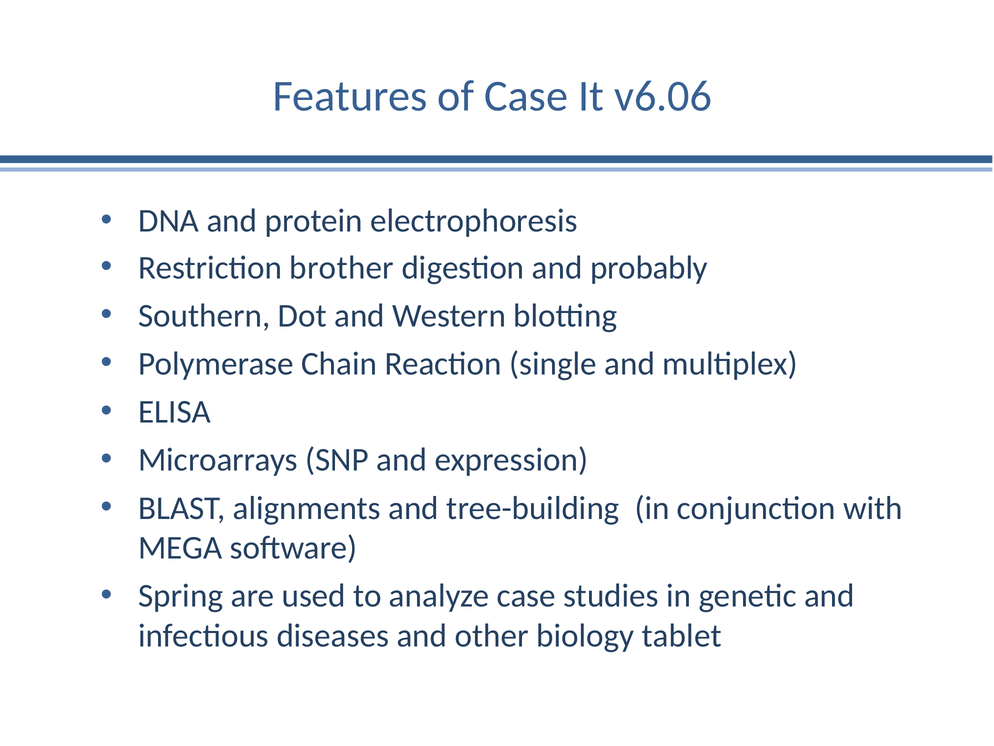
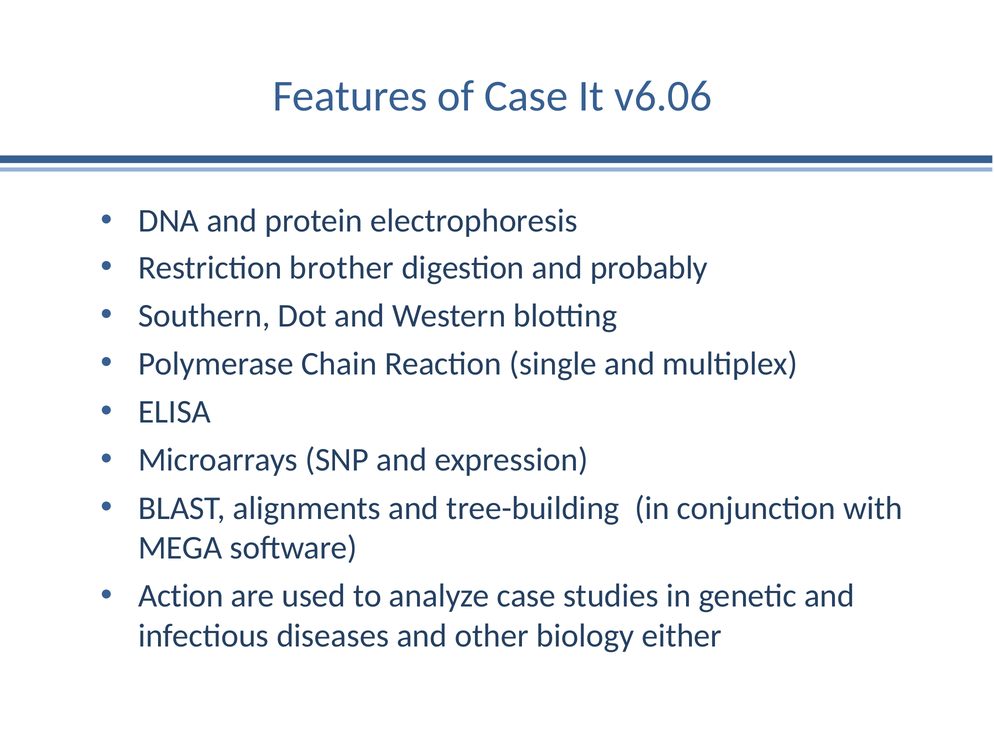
Spring: Spring -> Action
tablet: tablet -> either
